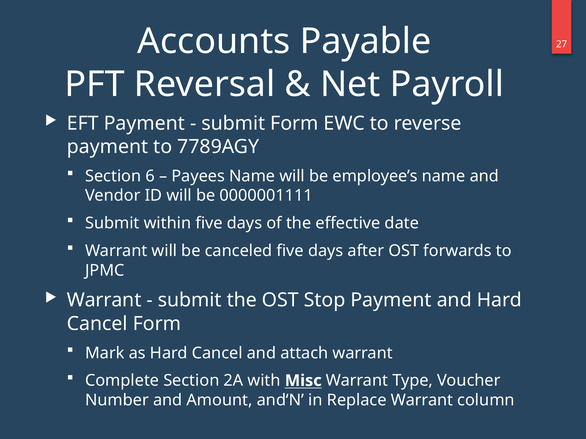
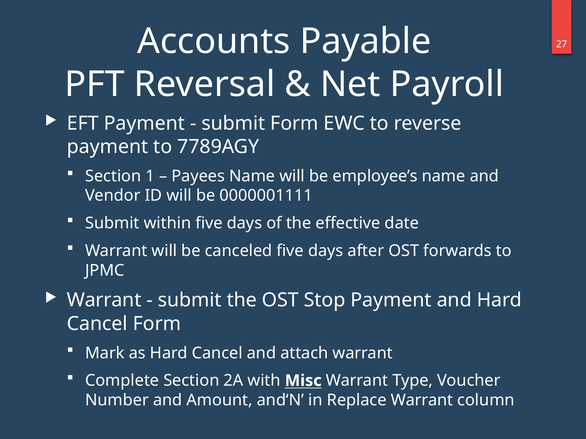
6: 6 -> 1
